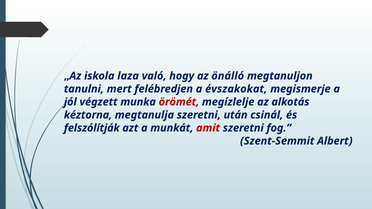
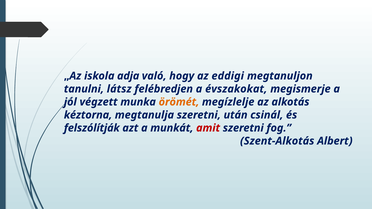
laza: laza -> adja
önálló: önálló -> eddigi
mert: mert -> látsz
örömét colour: red -> orange
Szent-Semmit: Szent-Semmit -> Szent-Alkotás
